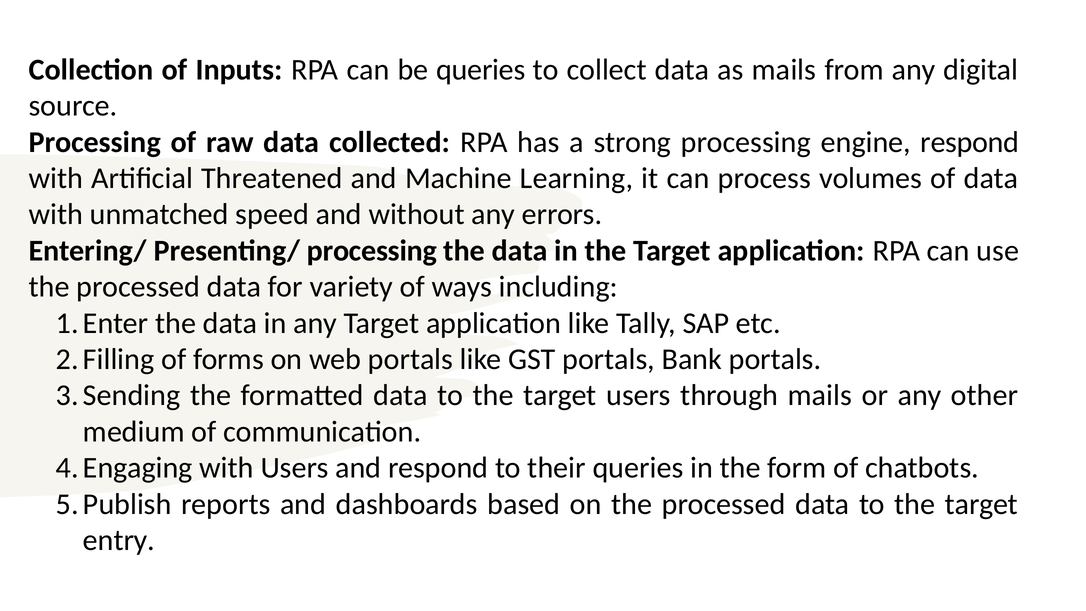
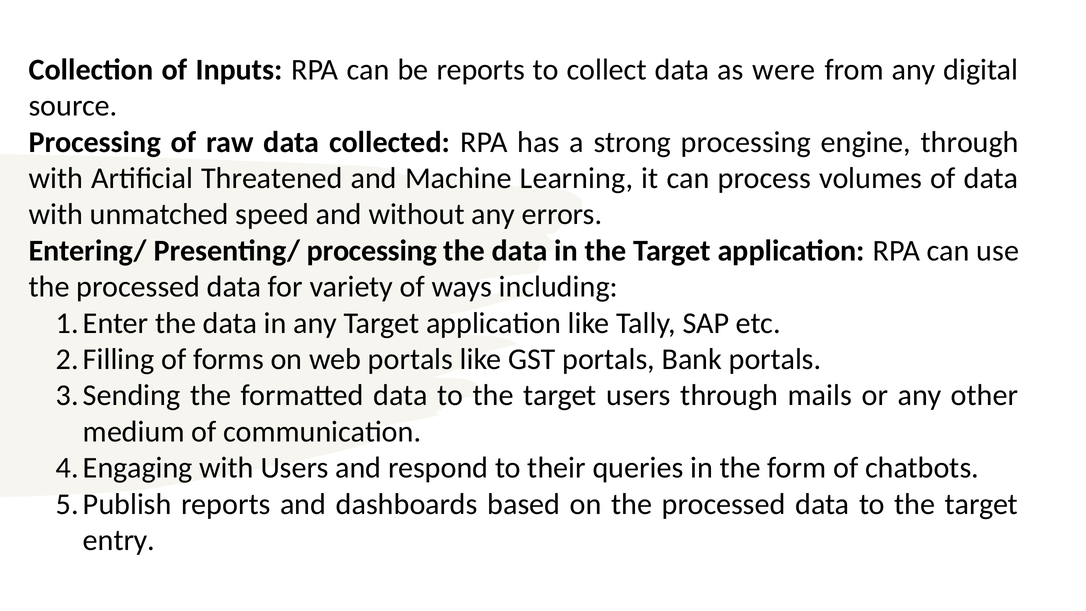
be queries: queries -> reports
as mails: mails -> were
engine respond: respond -> through
